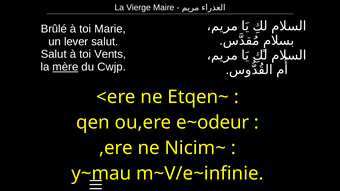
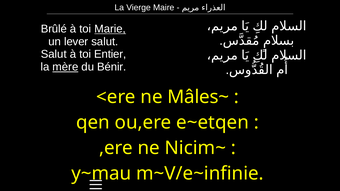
Marie underline: none -> present
Vents: Vents -> Entier
Cwjp: Cwjp -> Bénir
Etqen~: Etqen~ -> Mâles~
e~odeur: e~odeur -> e~etqen
